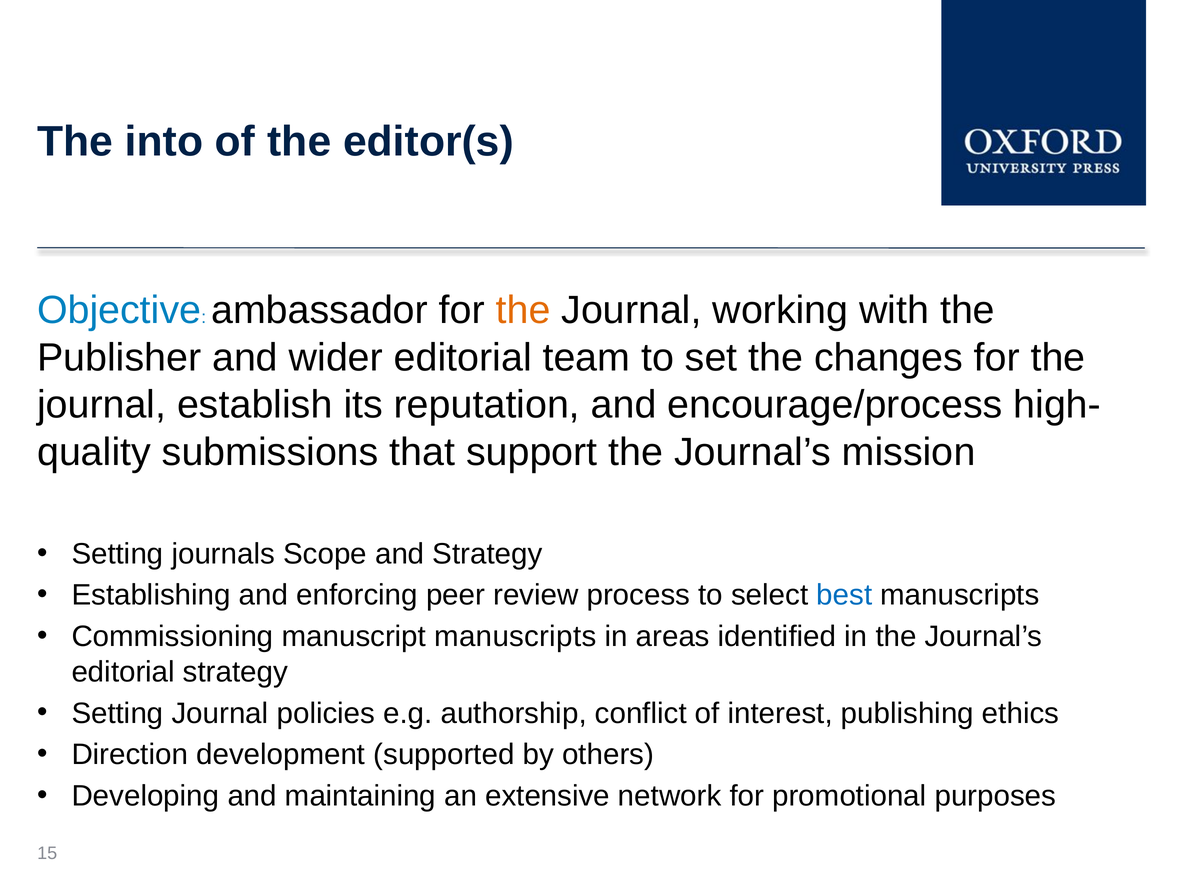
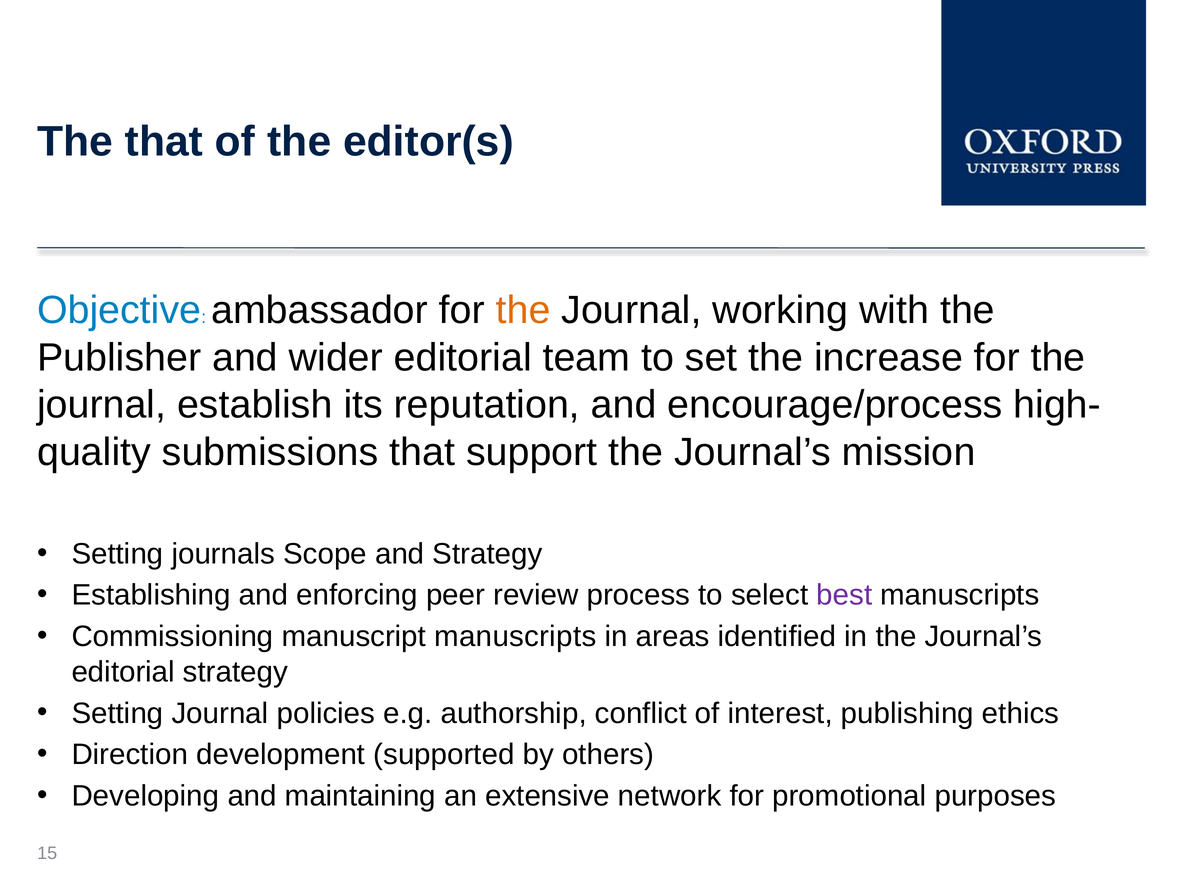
The into: into -> that
changes: changes -> increase
best colour: blue -> purple
